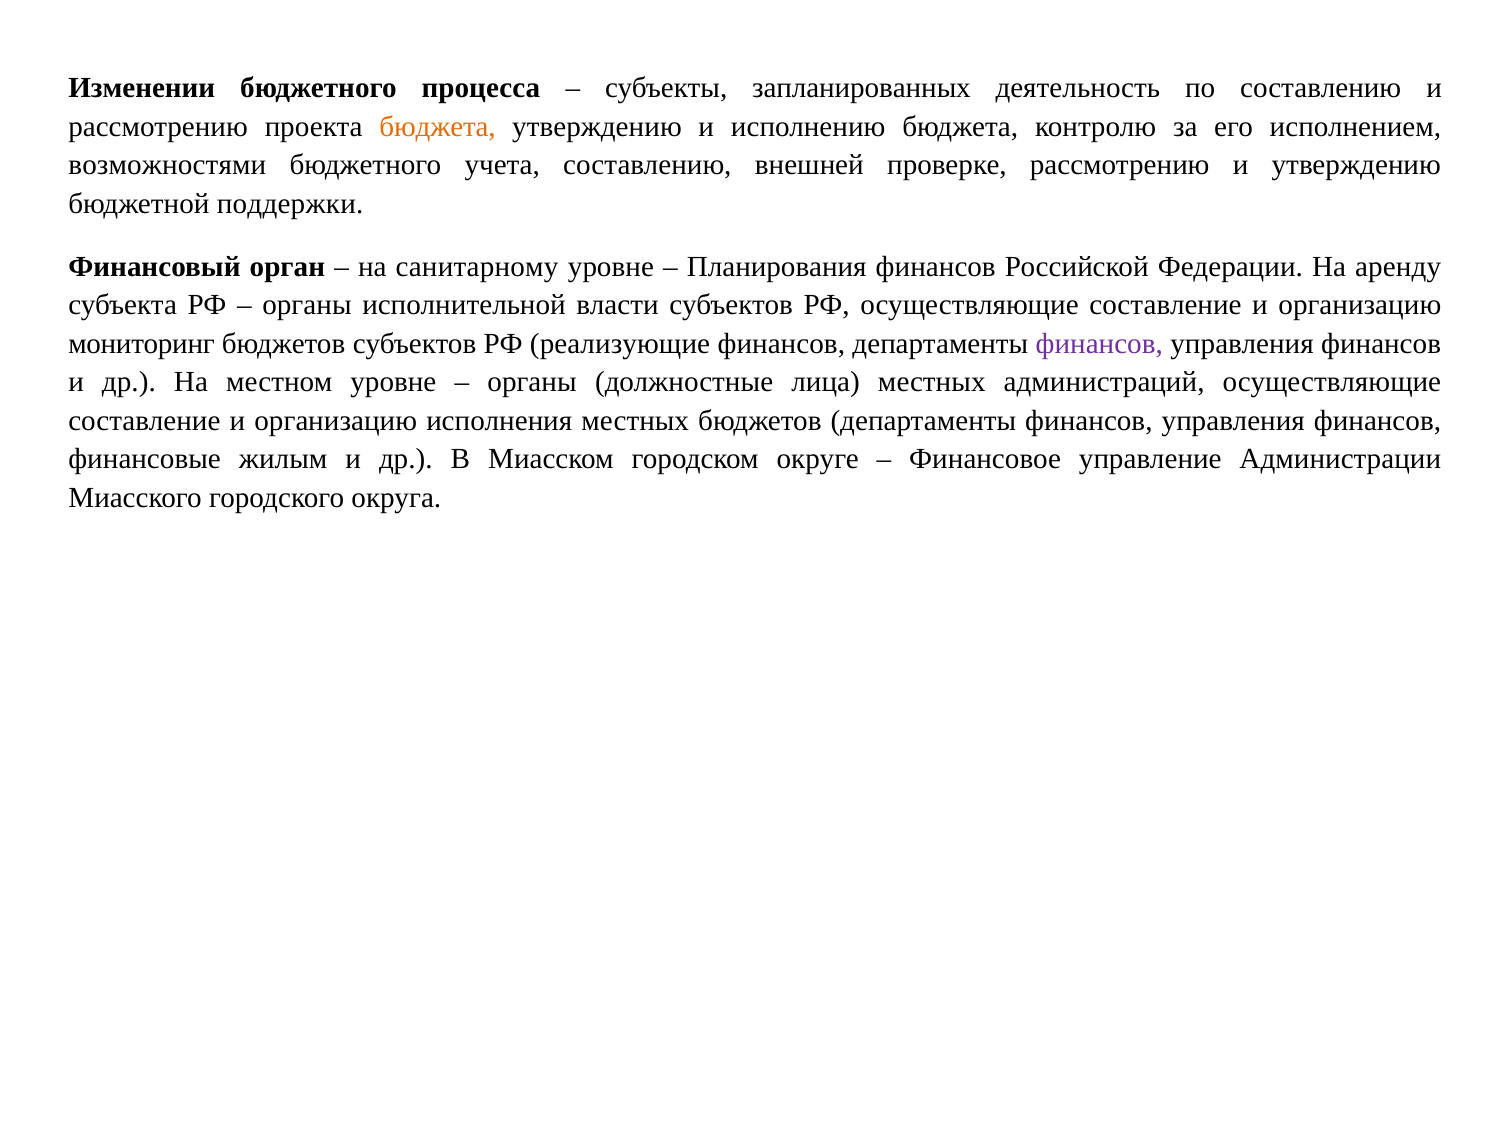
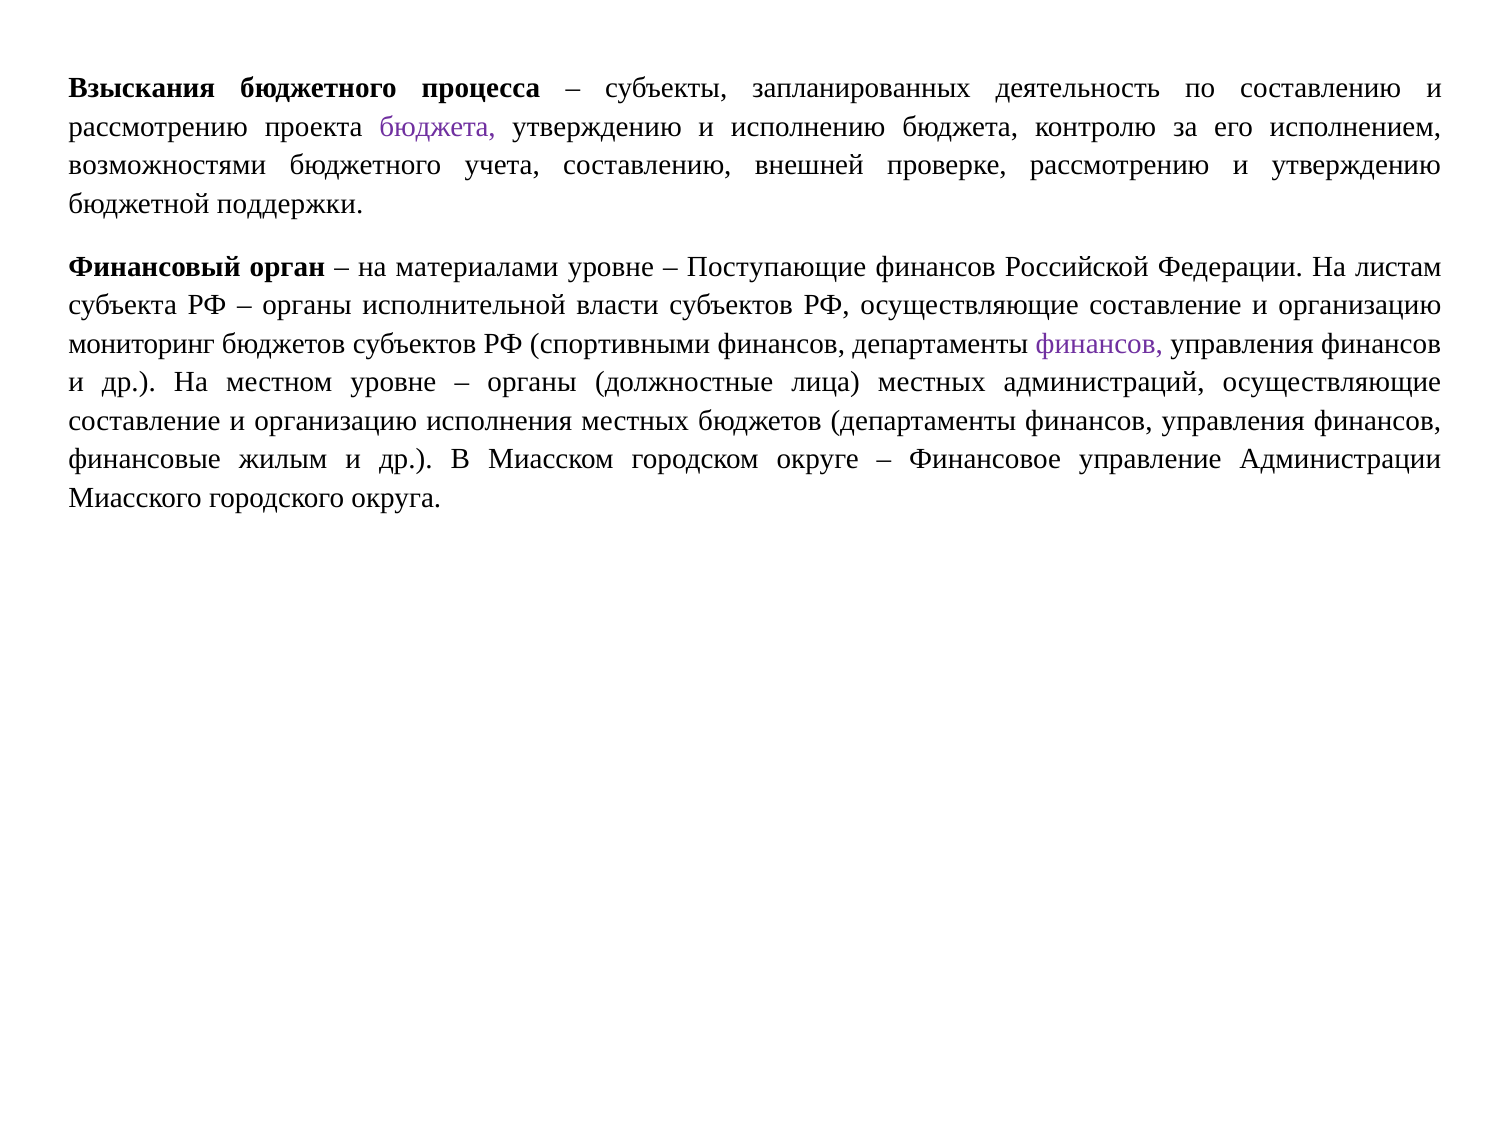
Изменении: Изменении -> Взыскания
бюджета at (438, 126) colour: orange -> purple
санитарному: санитарному -> материалами
Планирования: Планирования -> Поступающие
аренду: аренду -> листам
реализующие: реализующие -> спортивными
